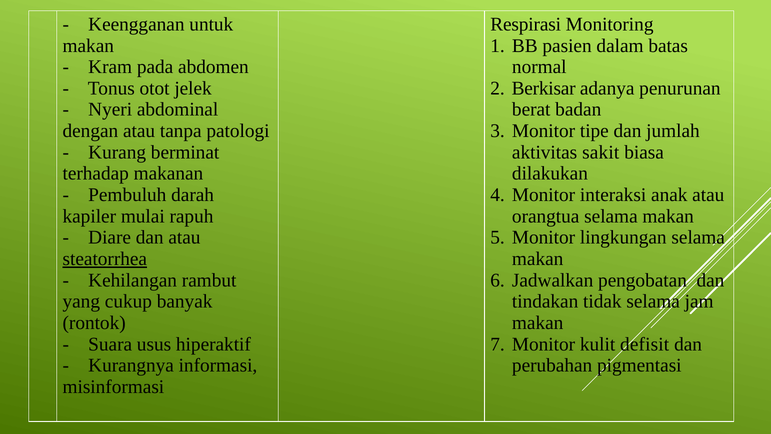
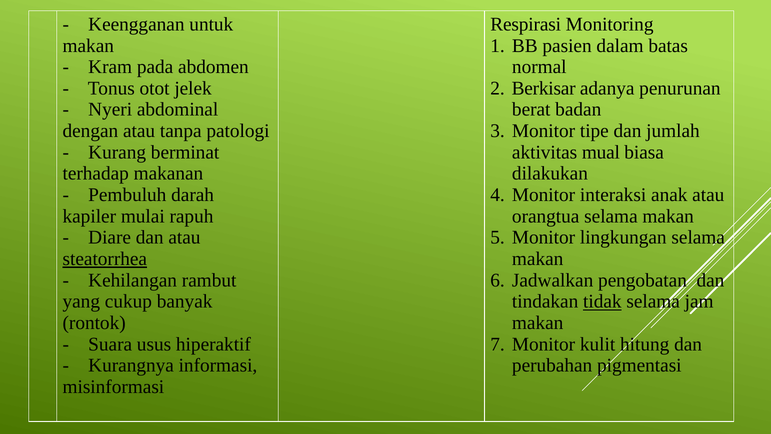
sakit: sakit -> mual
tidak underline: none -> present
defisit: defisit -> hitung
